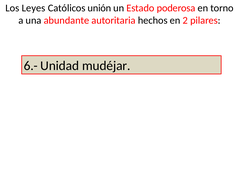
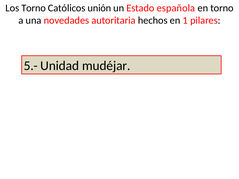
Los Leyes: Leyes -> Torno
poderosa: poderosa -> española
abundante: abundante -> novedades
2: 2 -> 1
6.-: 6.- -> 5.-
